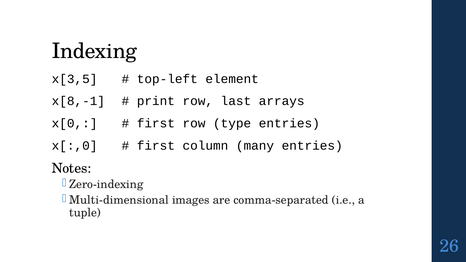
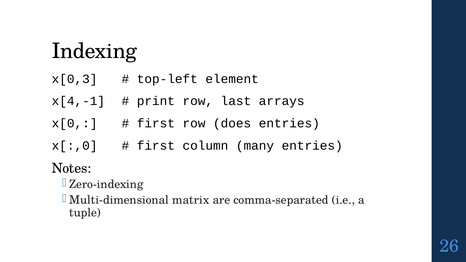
x[3,5: x[3,5 -> x[0,3
x[8,-1: x[8,-1 -> x[4,-1
type: type -> does
images: images -> matrix
